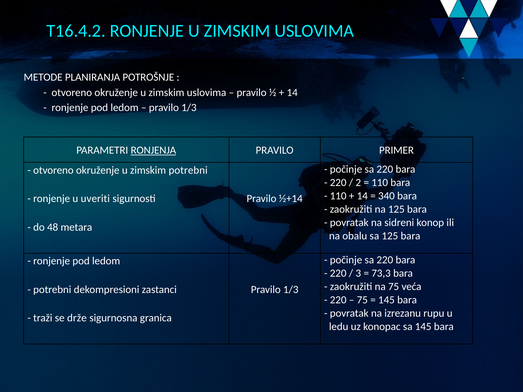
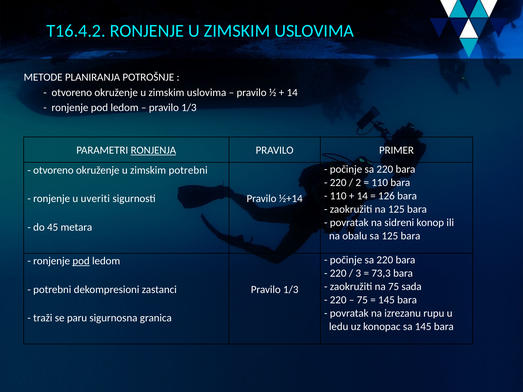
340: 340 -> 126
48: 48 -> 45
pod at (81, 261) underline: none -> present
veća: veća -> sada
drže: drže -> paru
